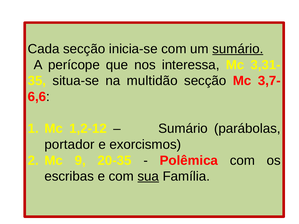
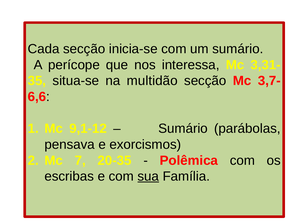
sumário at (238, 49) underline: present -> none
1,2-12: 1,2-12 -> 9,1-12
portador: portador -> pensava
9: 9 -> 7
